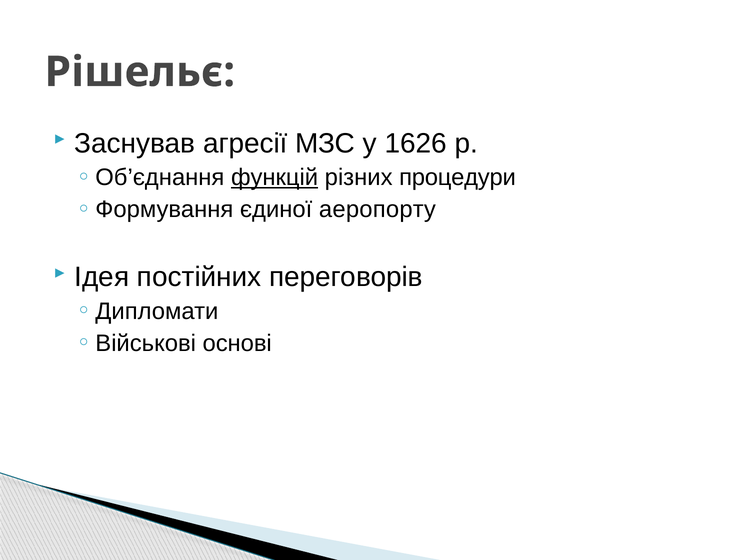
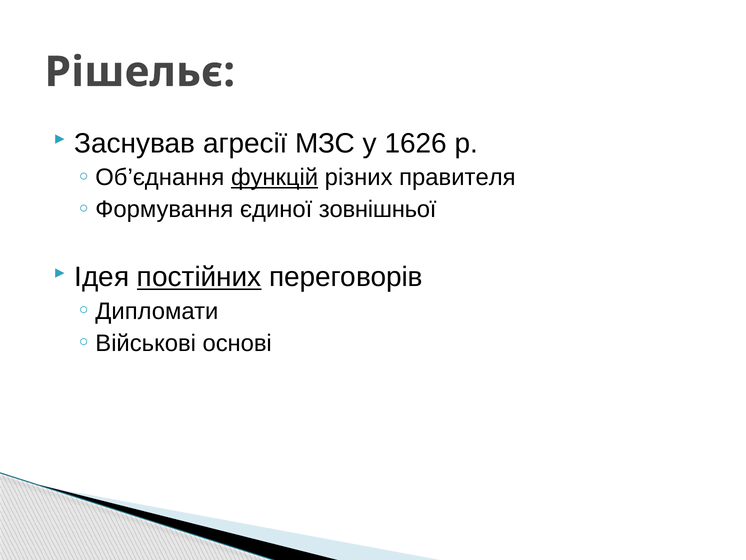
процедури: процедури -> правителя
аеропорту: аеропорту -> зовнішньої
постійних underline: none -> present
